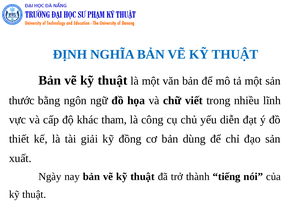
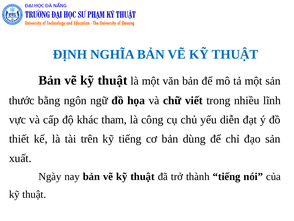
giải: giải -> trên
kỹ đồng: đồng -> tiếng
